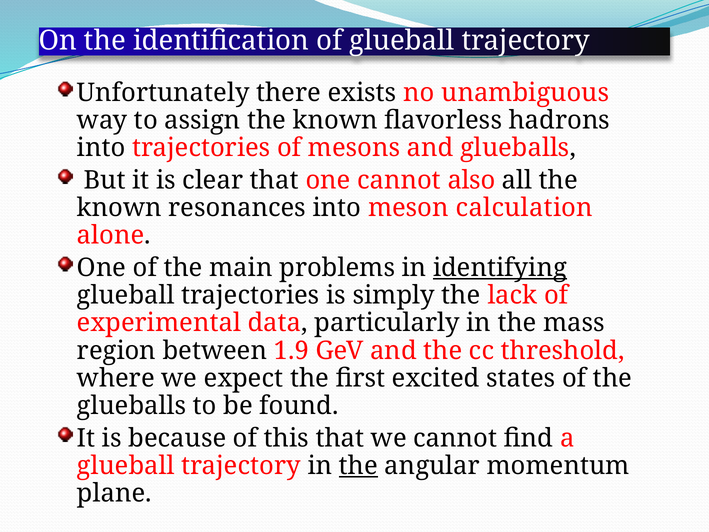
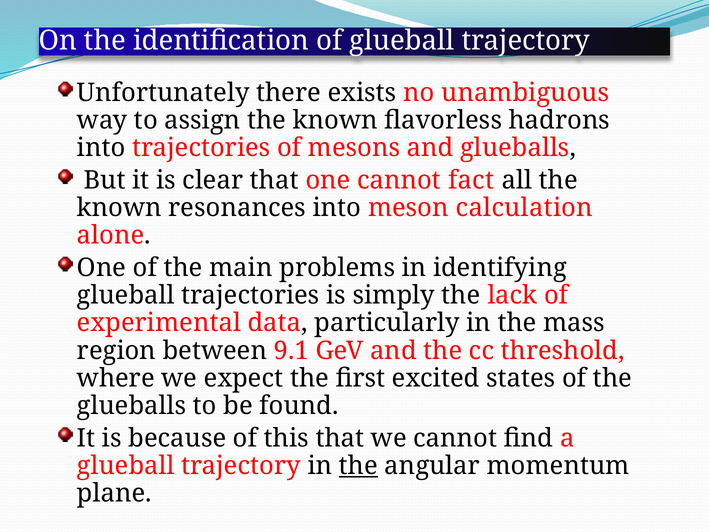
also: also -> fact
identifying underline: present -> none
1.9: 1.9 -> 9.1
